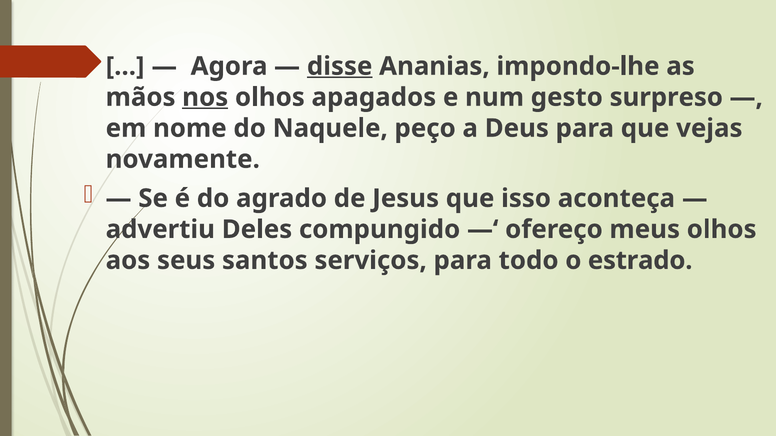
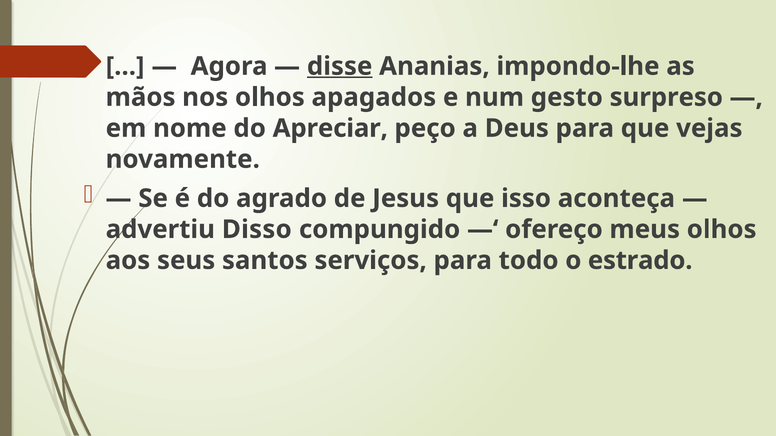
nos underline: present -> none
Naquele: Naquele -> Apreciar
Deles: Deles -> Disso
